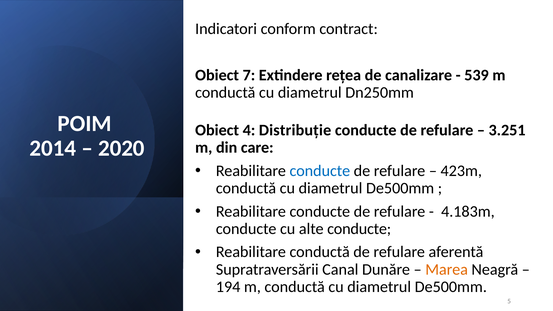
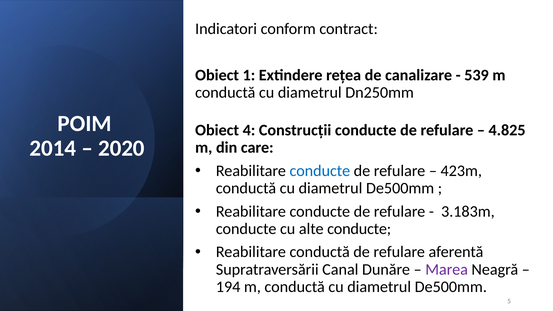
7: 7 -> 1
Distribuție: Distribuție -> Construcții
3.251: 3.251 -> 4.825
4.183m: 4.183m -> 3.183m
Marea colour: orange -> purple
